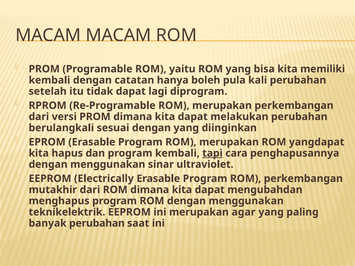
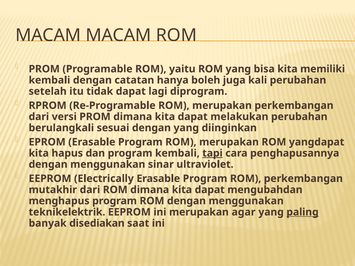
pula: pula -> juga
paling underline: none -> present
banyak perubahan: perubahan -> disediakan
